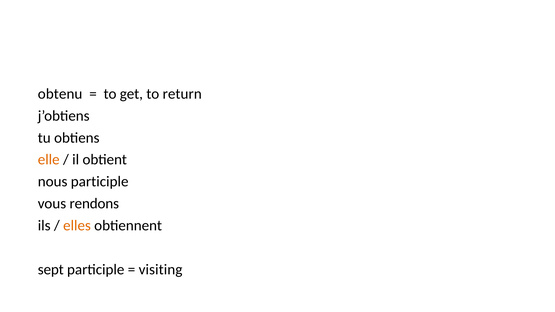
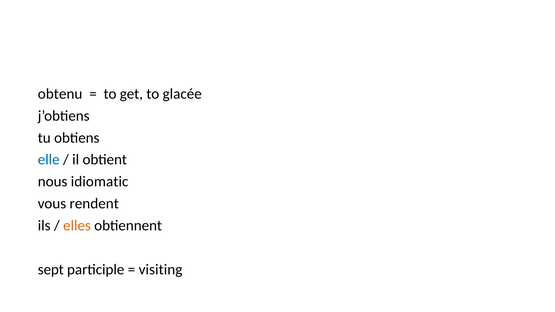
return: return -> glacée
elle colour: orange -> blue
nous participle: participle -> idiomatic
rendons: rendons -> rendent
